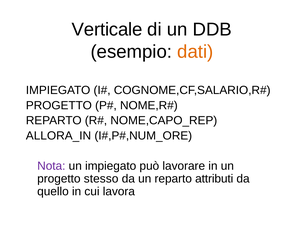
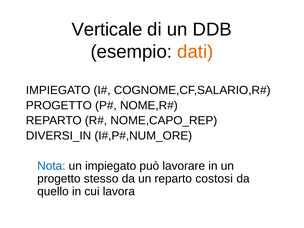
ALLORA_IN: ALLORA_IN -> DIVERSI_IN
Nota colour: purple -> blue
attributi: attributi -> costosi
